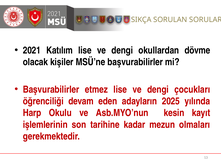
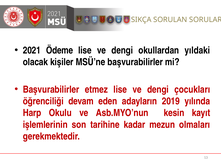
Katılım: Katılım -> Ödeme
dövme: dövme -> yıldaki
2025: 2025 -> 2019
